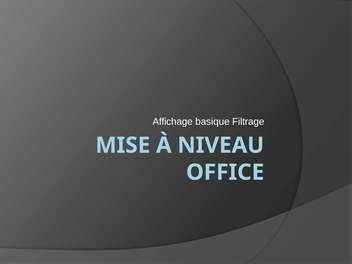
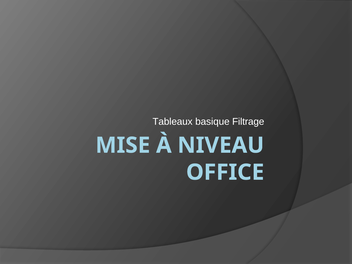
Affichage: Affichage -> Tableaux
